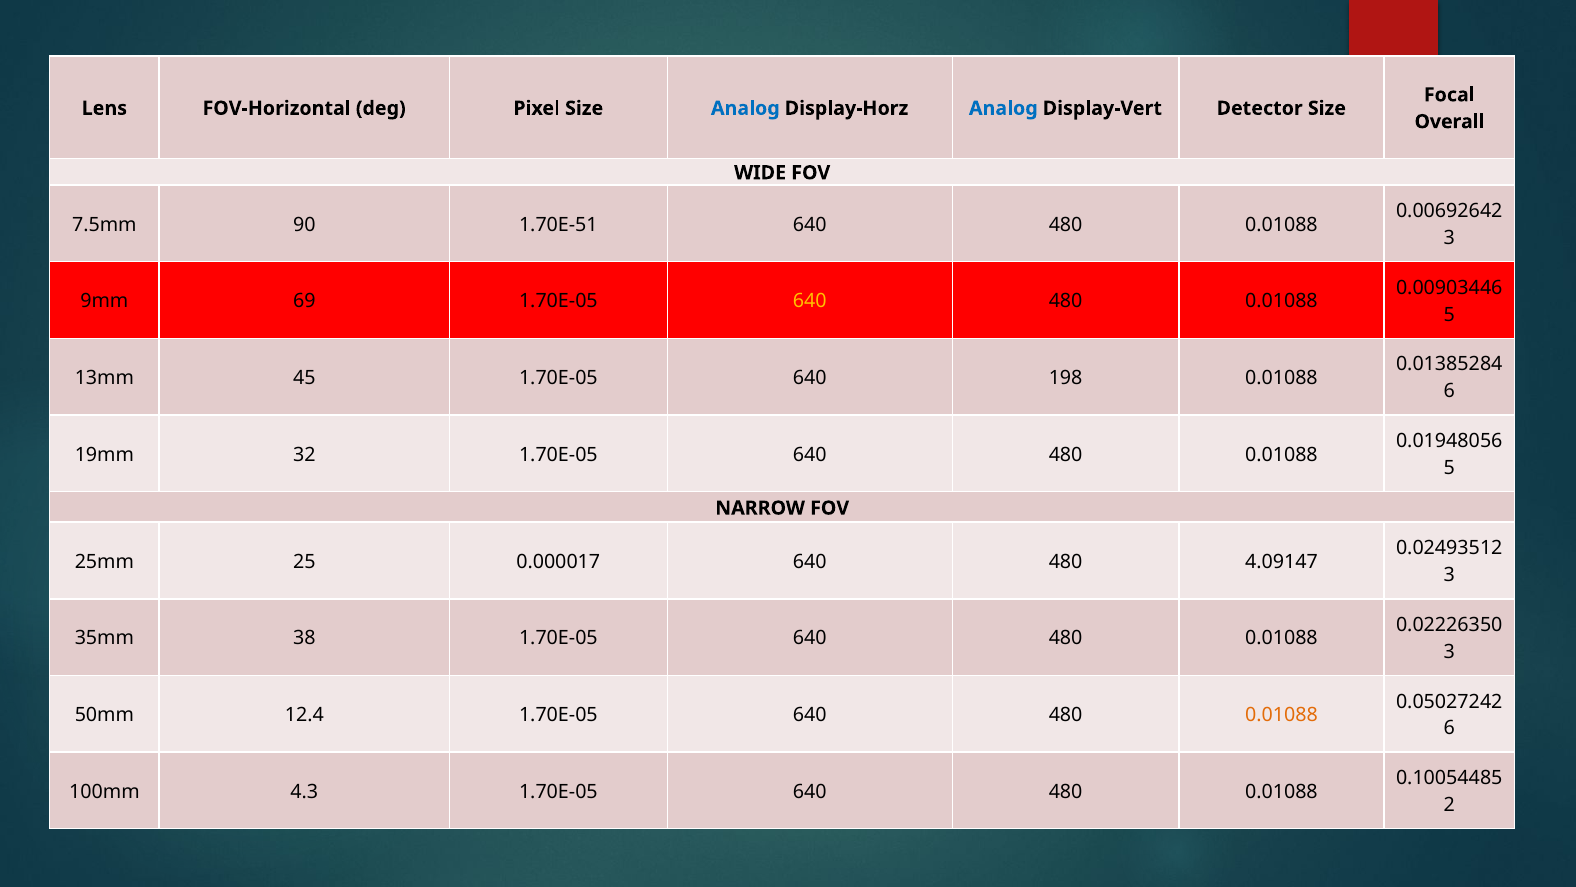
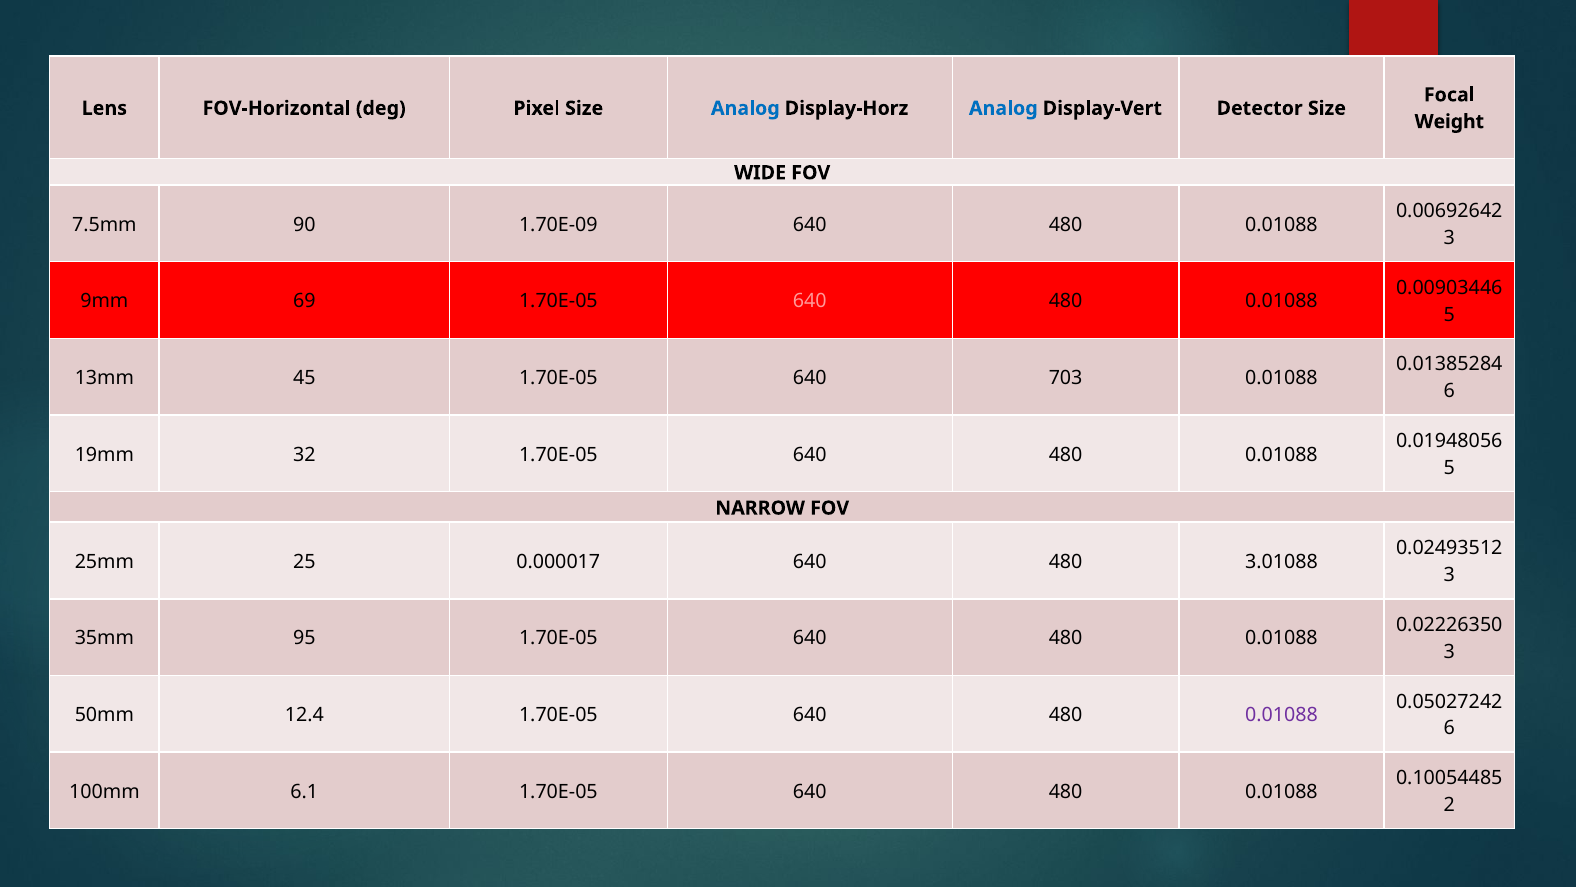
Overall: Overall -> Weight
1.70E-51: 1.70E-51 -> 1.70E-09
640 at (810, 301) colour: yellow -> pink
198: 198 -> 703
4.09147: 4.09147 -> 3.01088
38: 38 -> 95
0.01088 at (1281, 715) colour: orange -> purple
4.3: 4.3 -> 6.1
